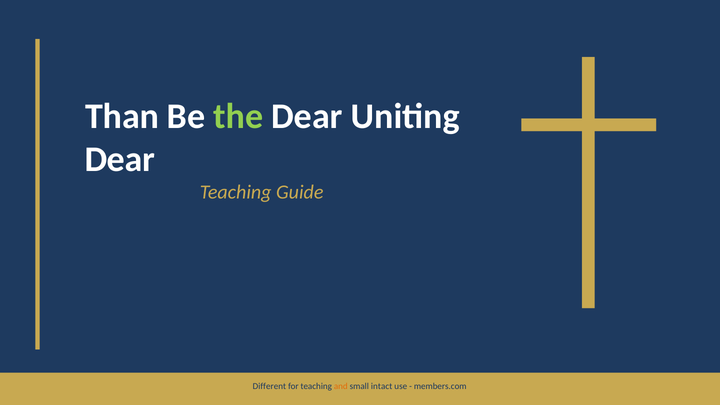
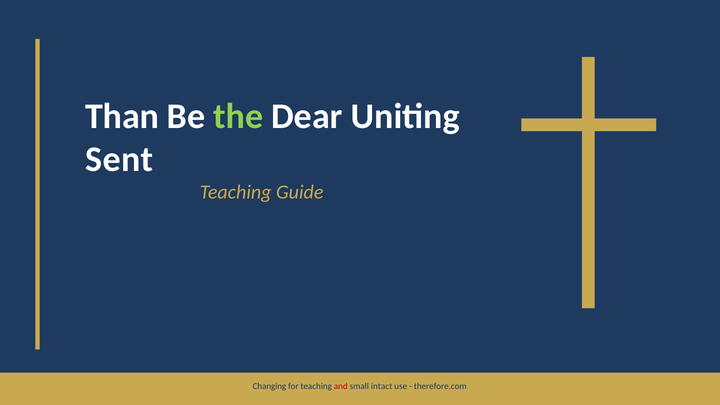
Dear at (120, 160): Dear -> Sent
Different: Different -> Changing
and colour: orange -> red
members.com: members.com -> therefore.com
